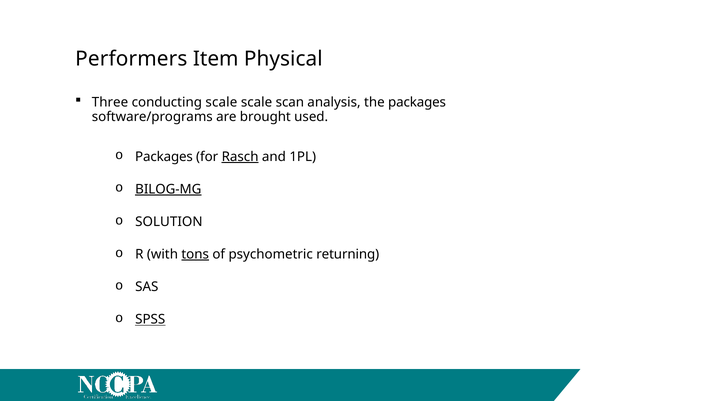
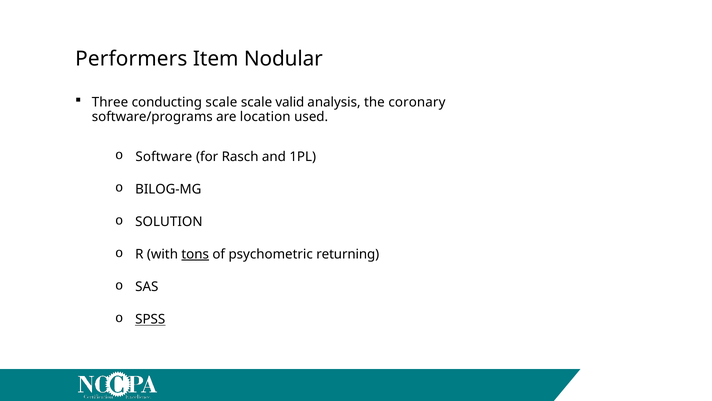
Physical: Physical -> Nodular
scan: scan -> valid
the packages: packages -> coronary
brought: brought -> location
Packages at (164, 156): Packages -> Software
Rasch underline: present -> none
BILOG-MG underline: present -> none
